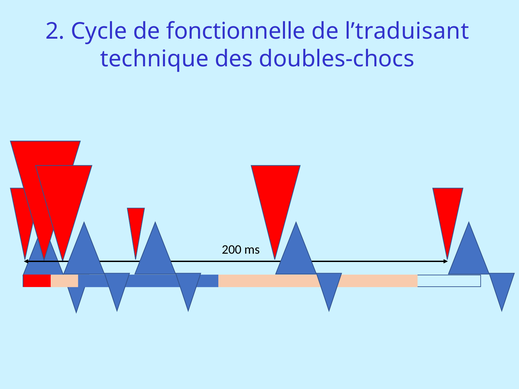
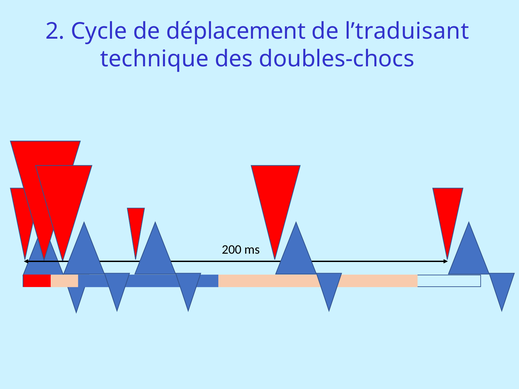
fonctionnelle: fonctionnelle -> déplacement
